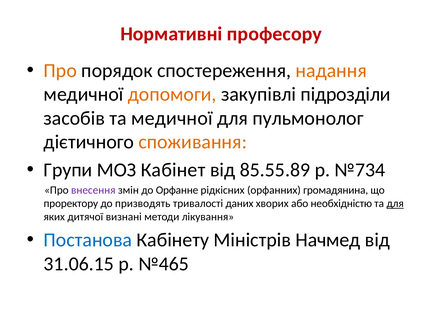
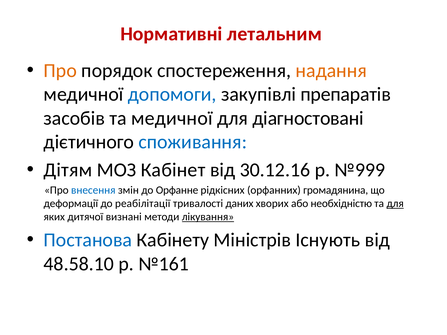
професору: професору -> летальним
допомоги colour: orange -> blue
підрозділи: підрозділи -> препаратів
пульмонолог: пульмонолог -> діагностовані
споживання colour: orange -> blue
Групи: Групи -> Дітям
85.55.89: 85.55.89 -> 30.12.16
№734: №734 -> №999
внесення colour: purple -> blue
проректору: проректору -> деформації
призводять: призводять -> реабілітації
лікування underline: none -> present
Начмед: Начмед -> Існують
31.06.15: 31.06.15 -> 48.58.10
№465: №465 -> №161
